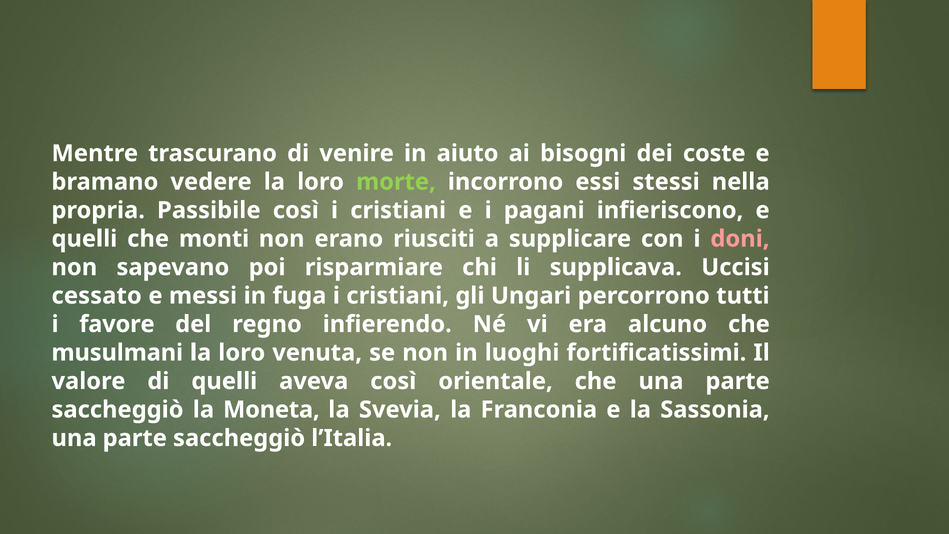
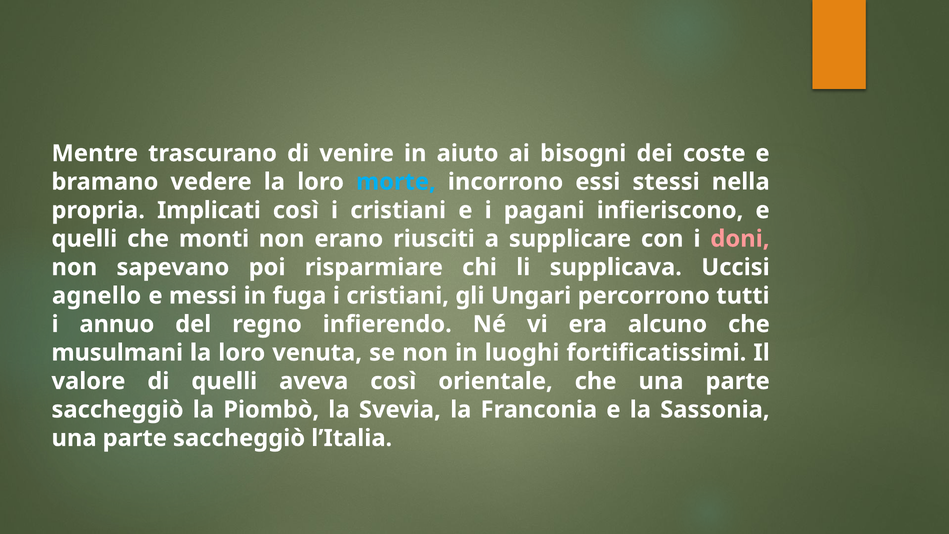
morte colour: light green -> light blue
Passibile: Passibile -> Implicati
cessato: cessato -> agnello
favore: favore -> annuo
Moneta: Moneta -> Piombò
